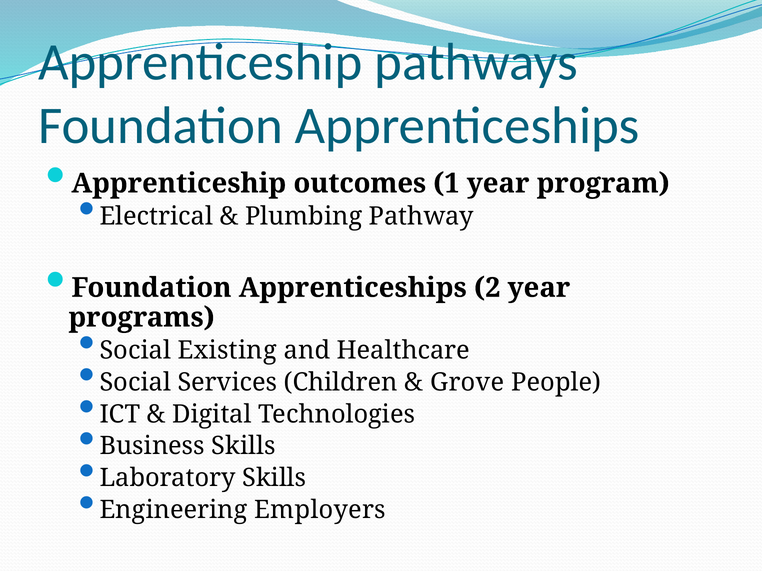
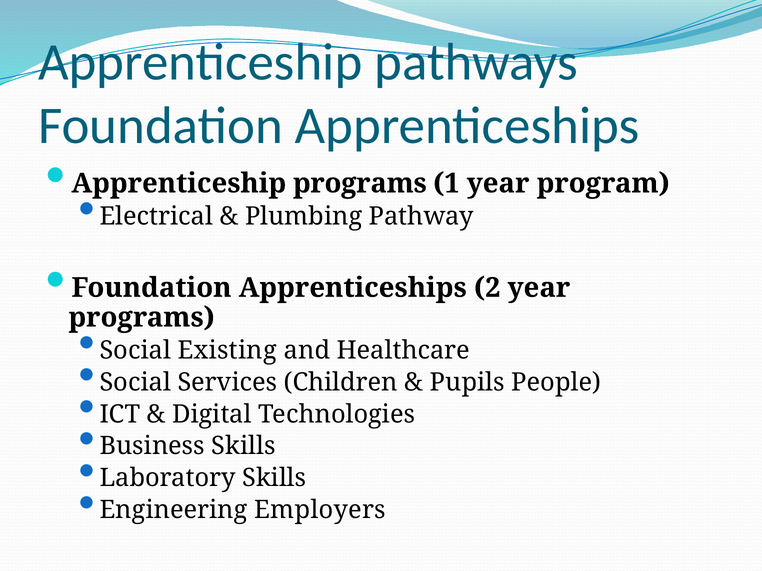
Apprenticeship outcomes: outcomes -> programs
Grove: Grove -> Pupils
